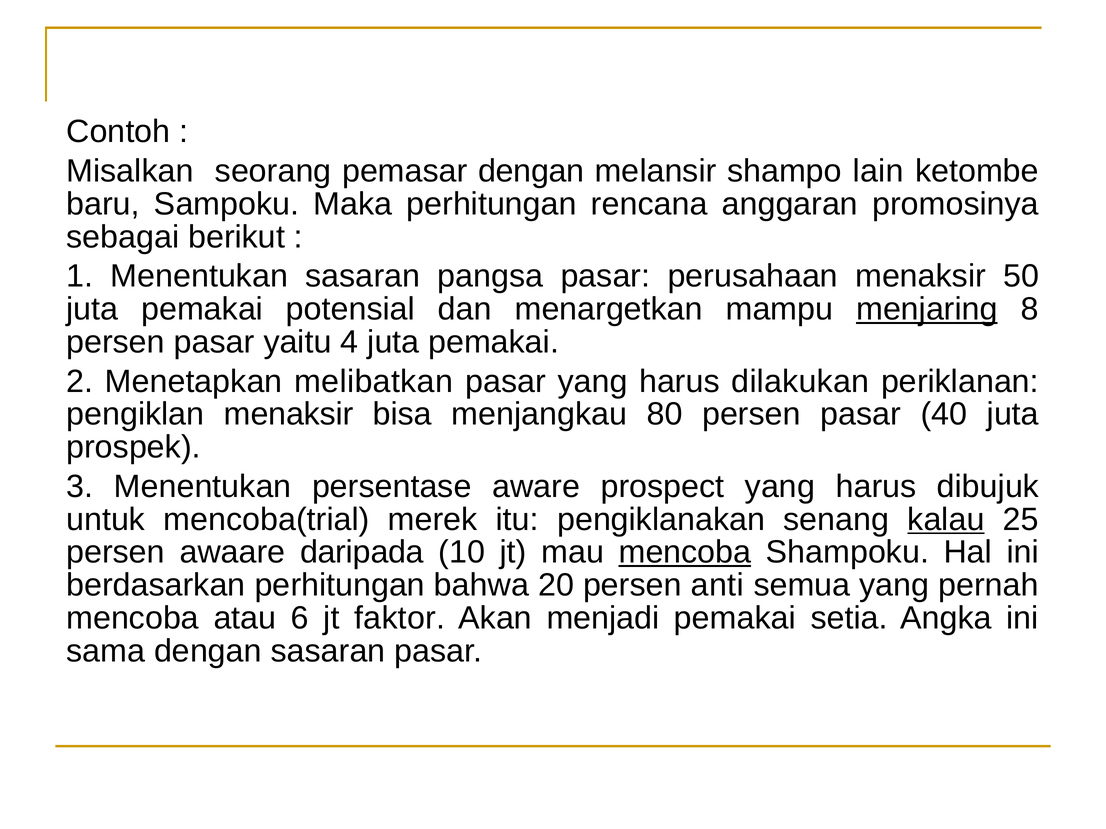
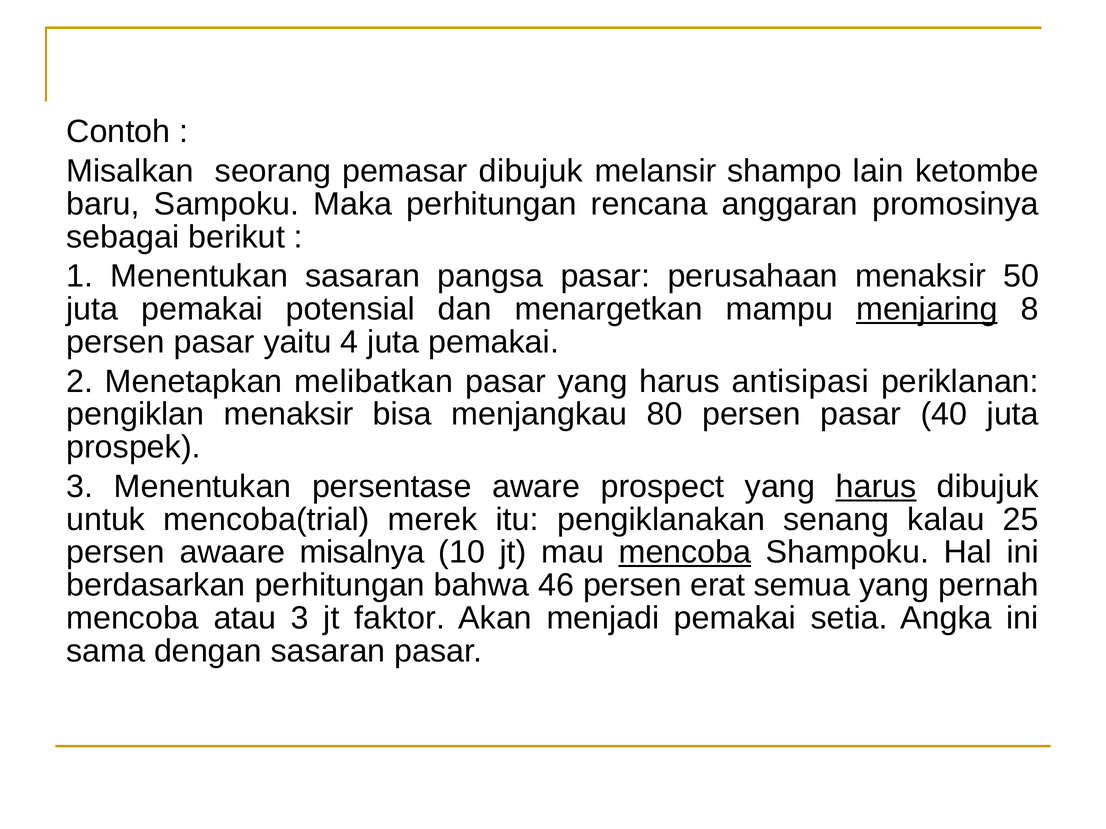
pemasar dengan: dengan -> dibujuk
dilakukan: dilakukan -> antisipasi
harus at (876, 487) underline: none -> present
kalau underline: present -> none
daripada: daripada -> misalnya
20: 20 -> 46
anti: anti -> erat
atau 6: 6 -> 3
